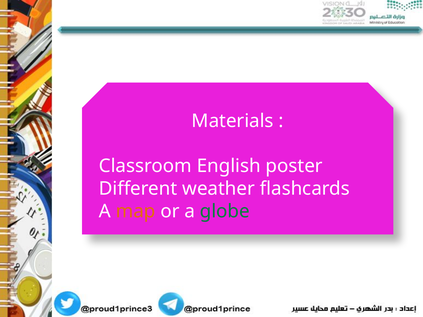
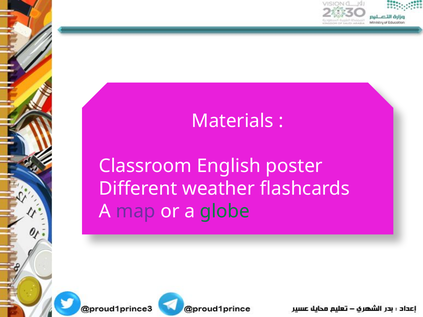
map colour: orange -> purple
